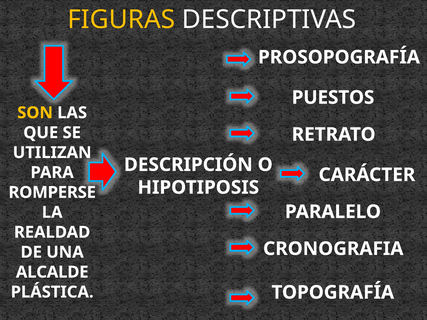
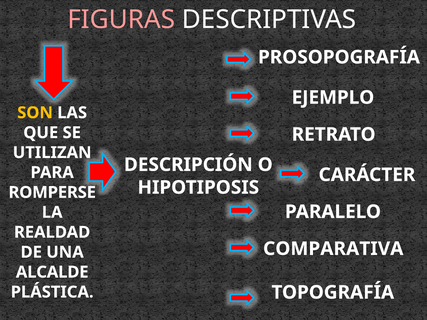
FIGURAS colour: yellow -> pink
PUESTOS: PUESTOS -> EJEMPLO
CRONOGRAFIA: CRONOGRAFIA -> COMPARATIVA
